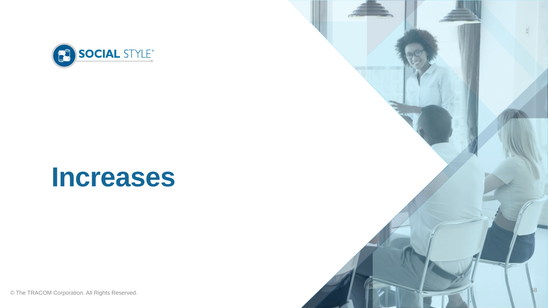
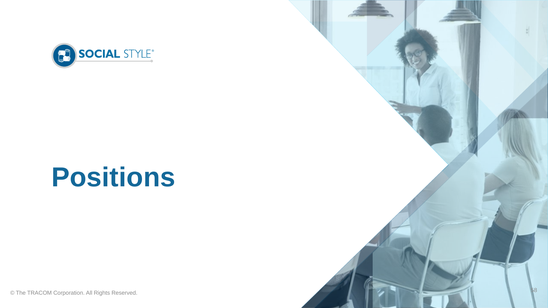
Increases: Increases -> Positions
